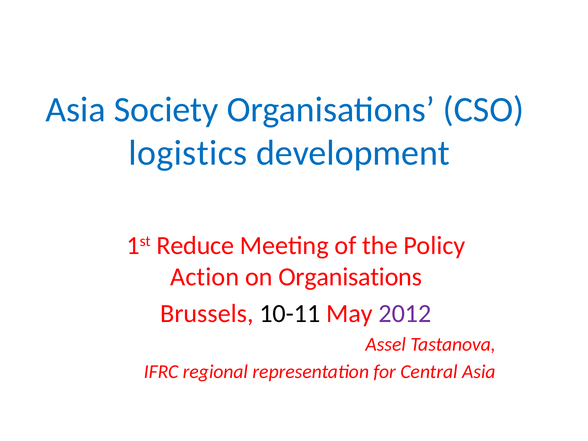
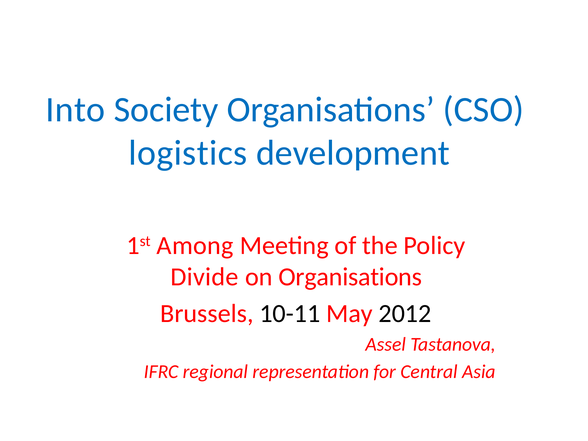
Asia at (76, 110): Asia -> Into
Reduce: Reduce -> Among
Action: Action -> Divide
2012 colour: purple -> black
